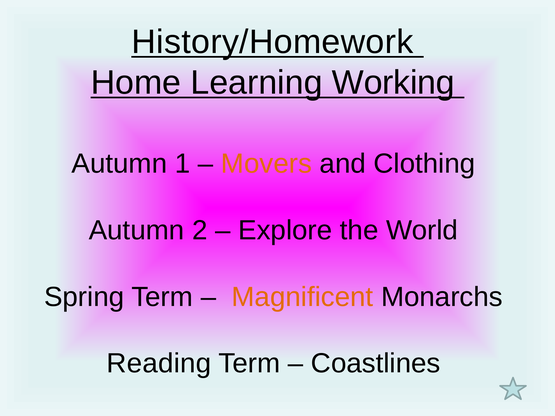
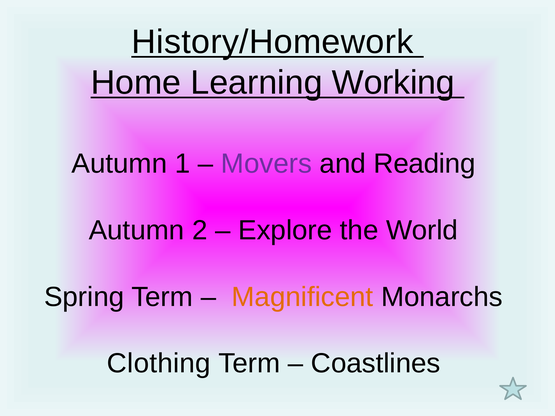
Movers colour: orange -> purple
Clothing: Clothing -> Reading
Reading: Reading -> Clothing
